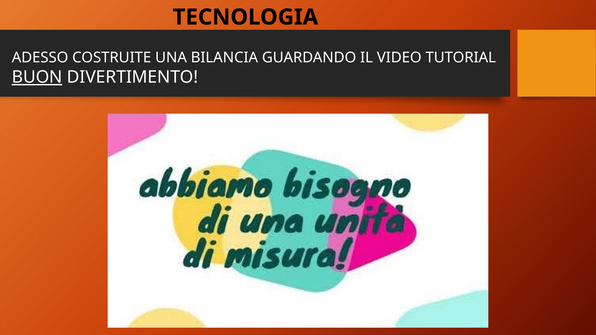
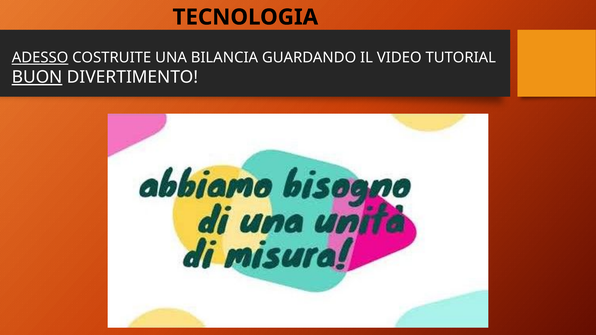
ADESSO underline: none -> present
